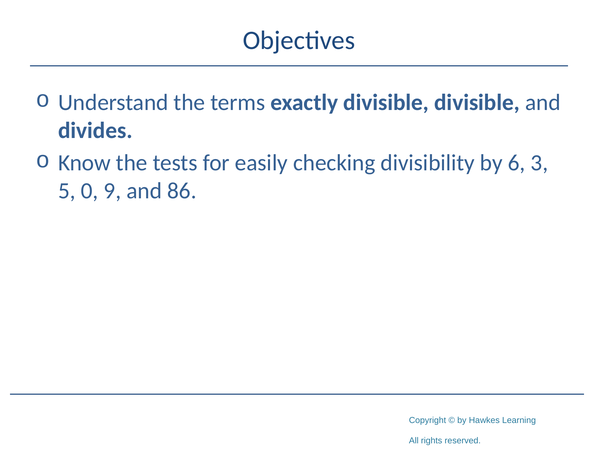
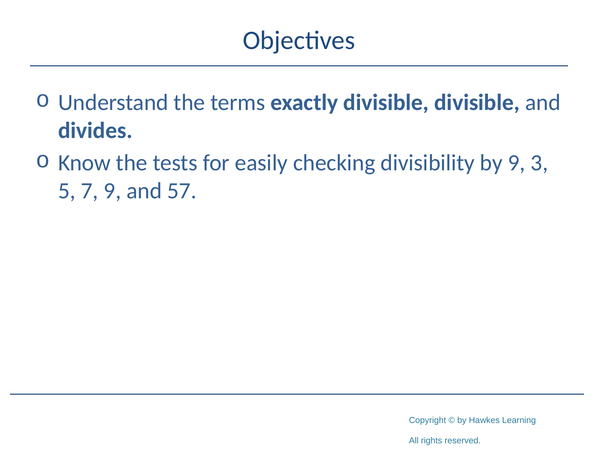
by 6: 6 -> 9
0: 0 -> 7
86: 86 -> 57
